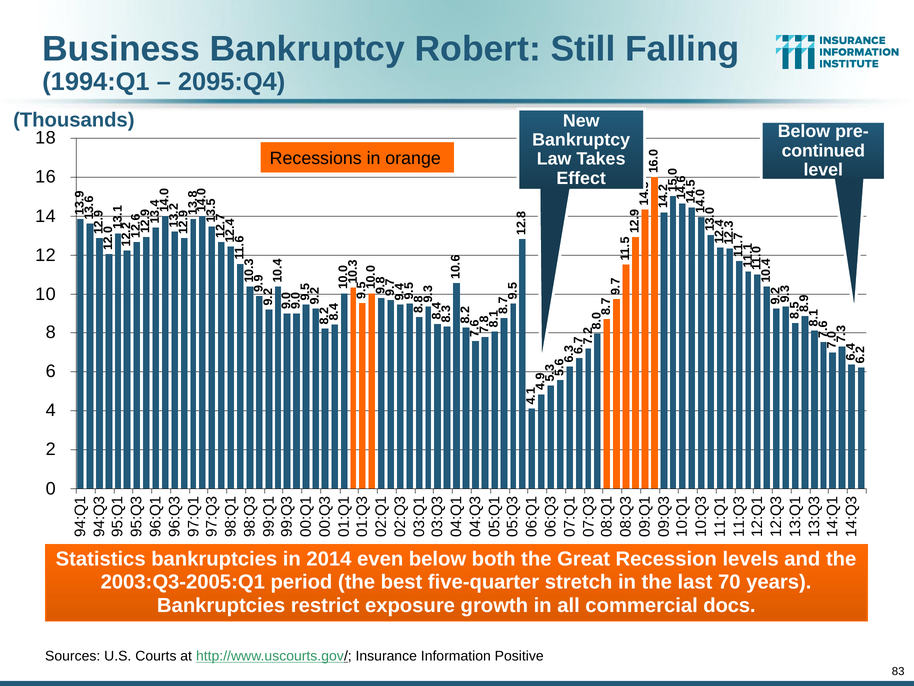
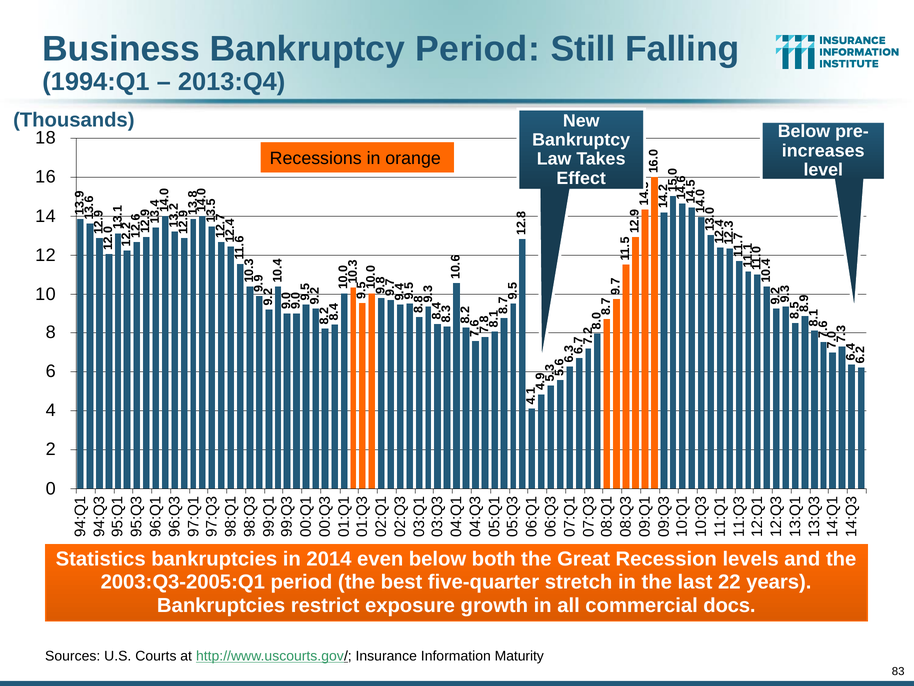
Bankruptcy Robert: Robert -> Period
2095:Q4: 2095:Q4 -> 2013:Q4
continued: continued -> increases
70: 70 -> 22
Positive: Positive -> Maturity
